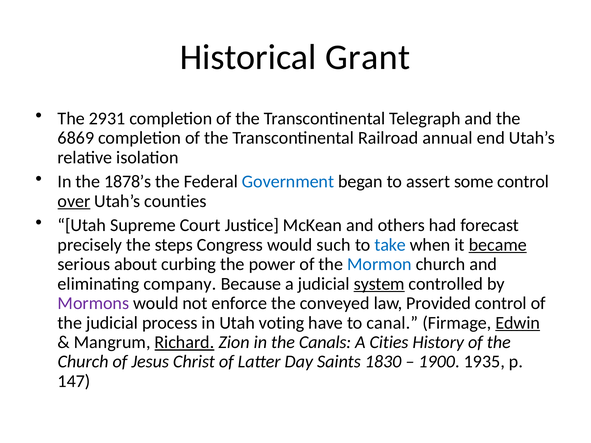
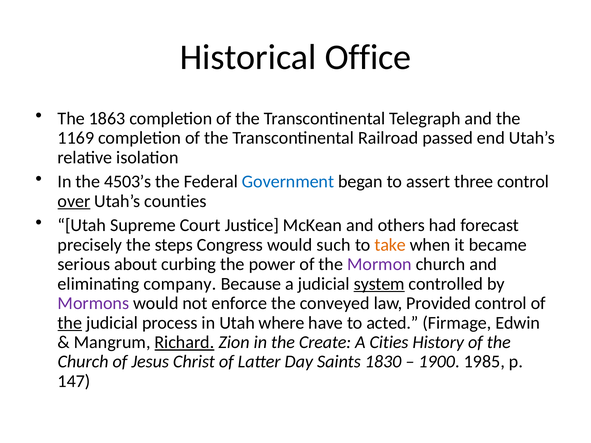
Grant: Grant -> Office
2931: 2931 -> 1863
6869: 6869 -> 1169
annual: annual -> passed
1878’s: 1878’s -> 4503’s
some: some -> three
take colour: blue -> orange
became underline: present -> none
Mormon colour: blue -> purple
the at (70, 323) underline: none -> present
voting: voting -> where
canal: canal -> acted
Edwin underline: present -> none
Canals: Canals -> Create
1935: 1935 -> 1985
